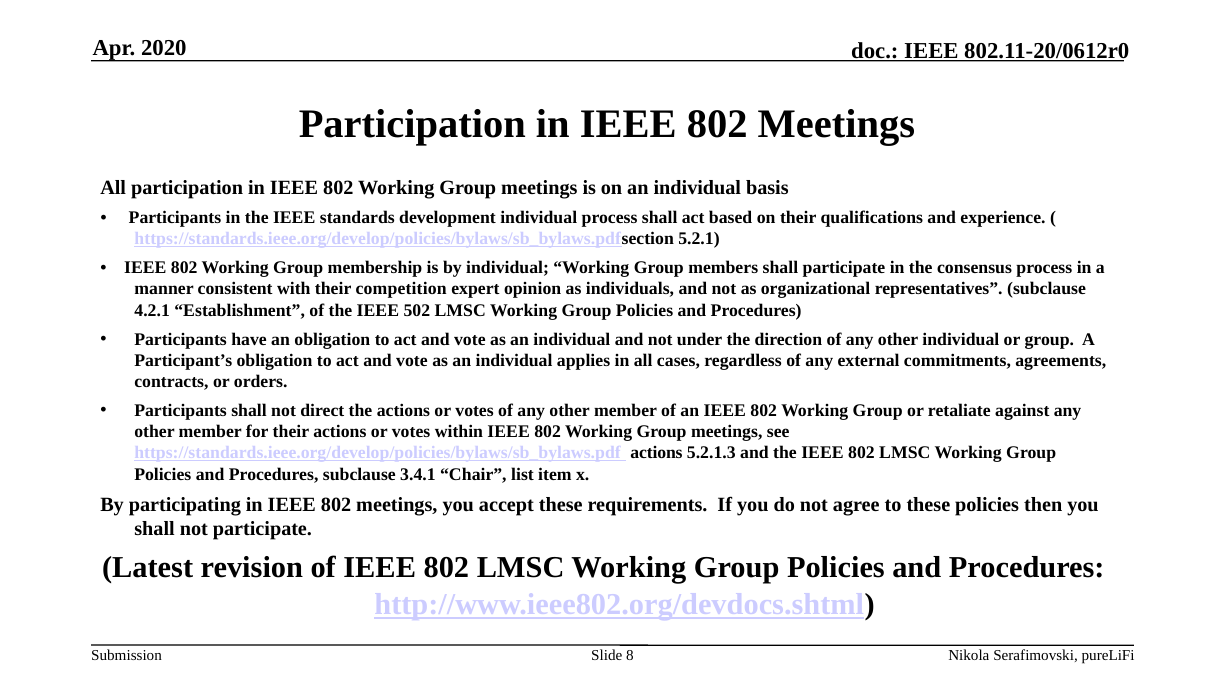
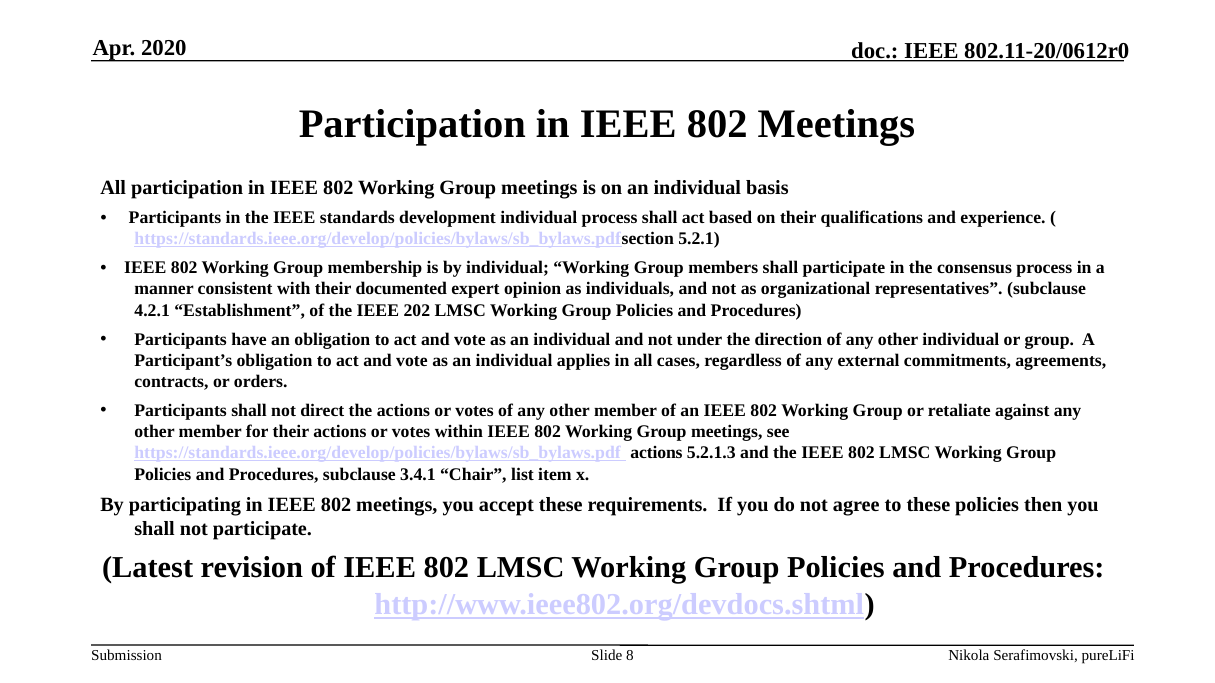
competition: competition -> documented
502: 502 -> 202
